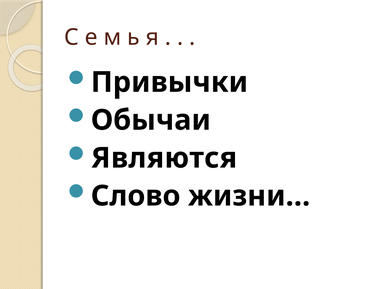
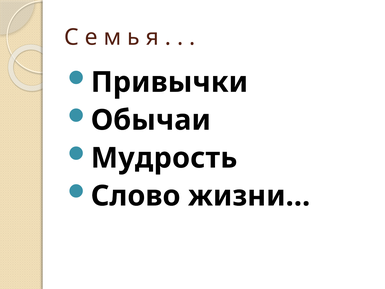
Являются: Являются -> Мудрость
